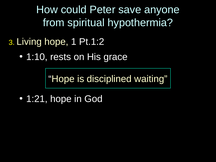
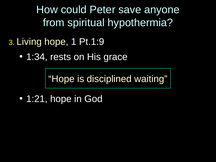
Pt.1:2: Pt.1:2 -> Pt.1:9
1:10: 1:10 -> 1:34
